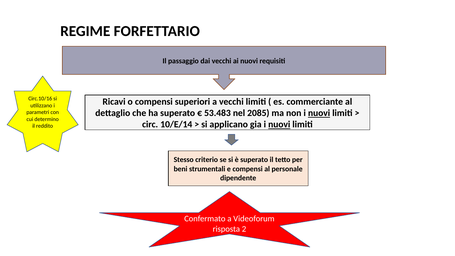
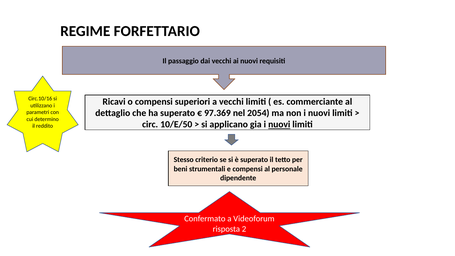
53.483: 53.483 -> 97.369
2085: 2085 -> 2054
nuovi at (319, 113) underline: present -> none
10/E/14: 10/E/14 -> 10/E/50
